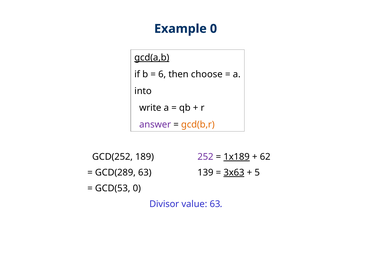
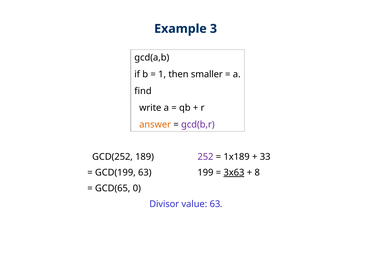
Example 0: 0 -> 3
gcd(a,b underline: present -> none
6: 6 -> 1
choose: choose -> smaller
into: into -> find
answer colour: purple -> orange
gcd(b,r colour: orange -> purple
1x189 underline: present -> none
62: 62 -> 33
GCD(289: GCD(289 -> GCD(199
139: 139 -> 199
5: 5 -> 8
GCD(53: GCD(53 -> GCD(65
